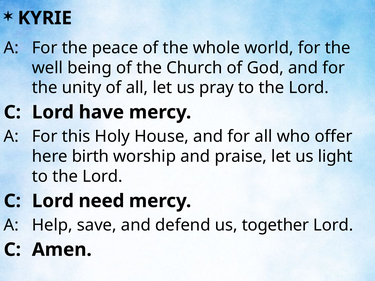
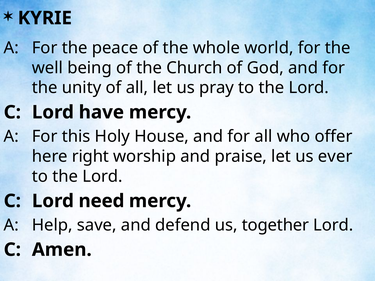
birth: birth -> right
light: light -> ever
